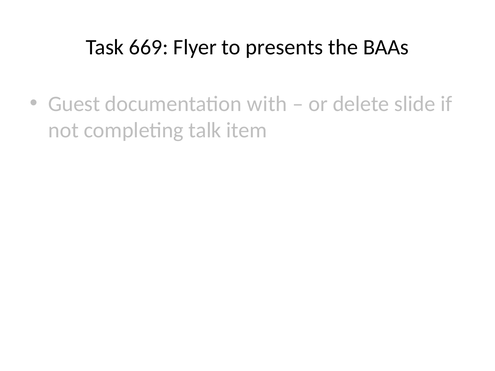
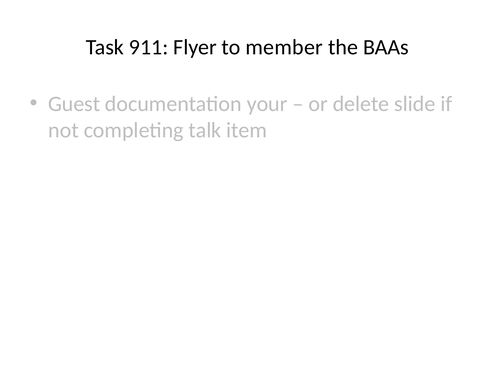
669: 669 -> 911
presents: presents -> member
with: with -> your
